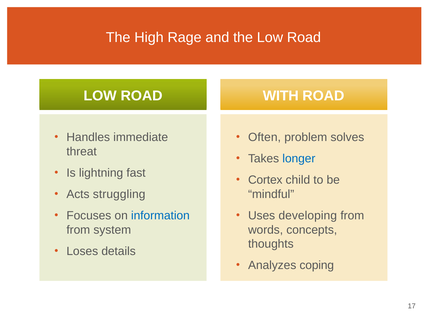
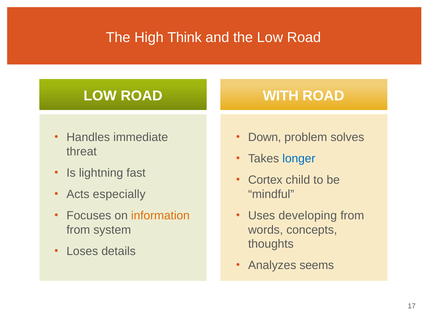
Rage: Rage -> Think
Often: Often -> Down
struggling: struggling -> especially
information colour: blue -> orange
coping: coping -> seems
